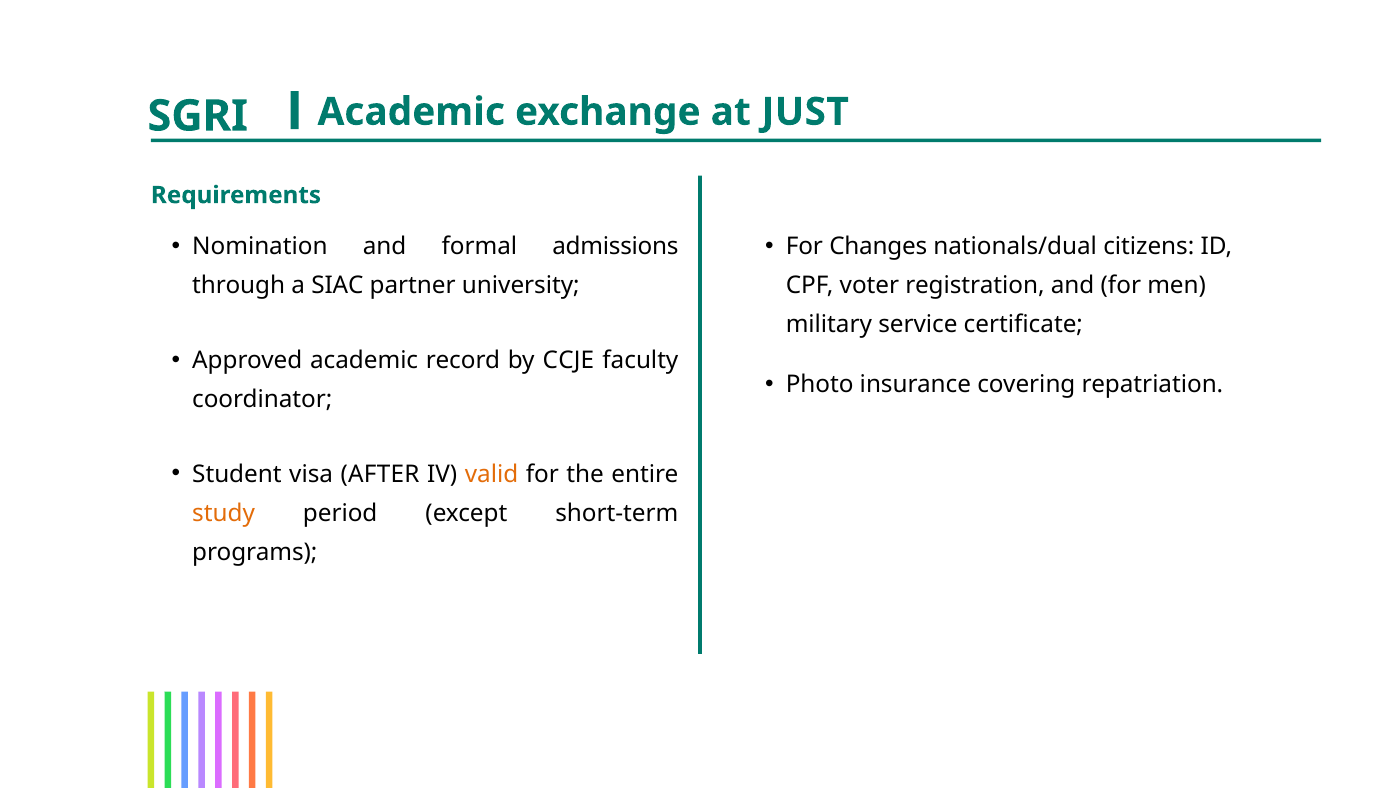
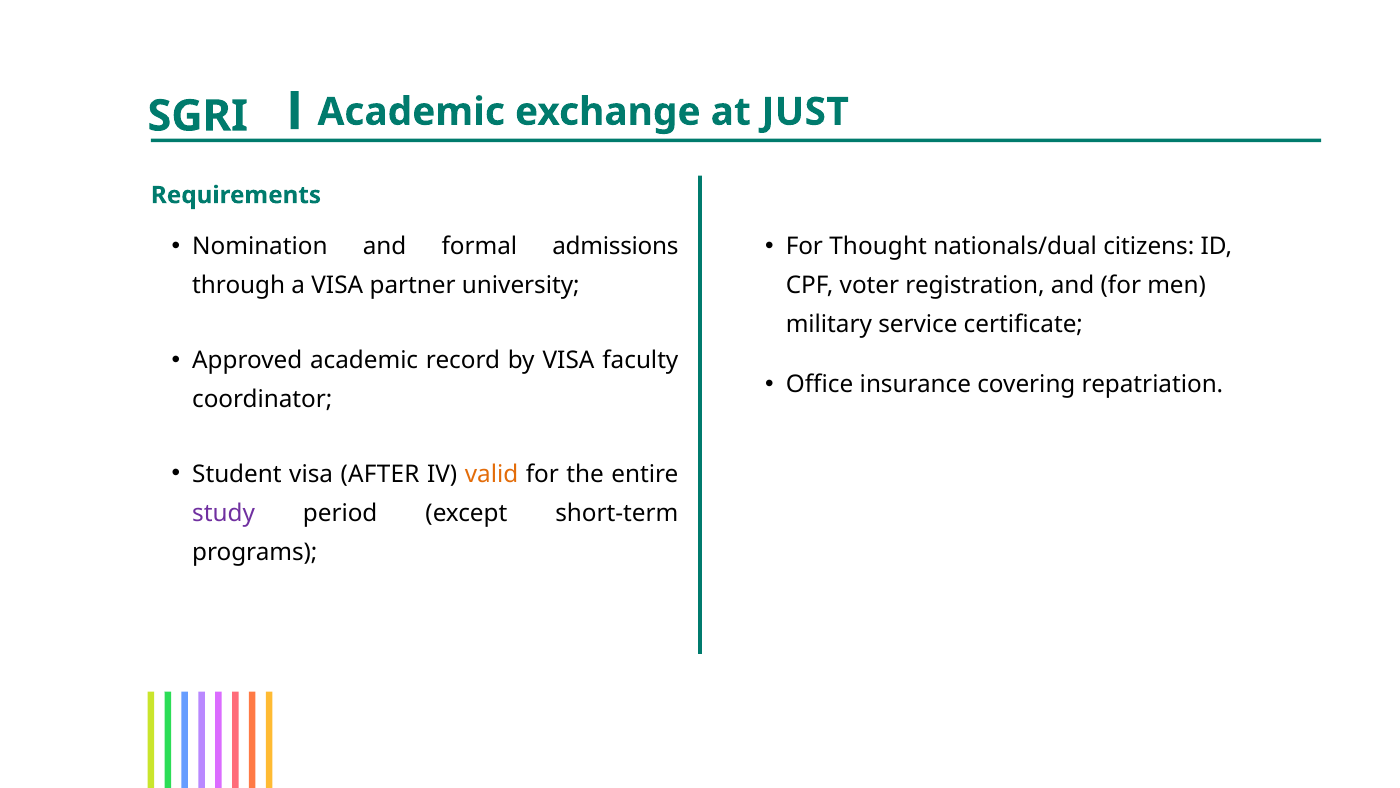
Changes: Changes -> Thought
a SIAC: SIAC -> VISA
by CCJE: CCJE -> VISA
Photo: Photo -> Office
study colour: orange -> purple
